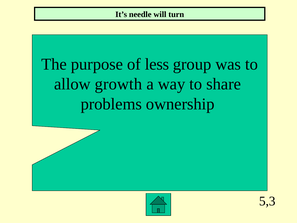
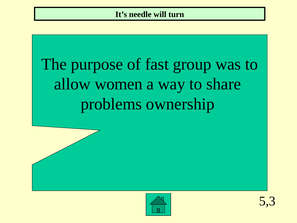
less: less -> fast
growth: growth -> women
